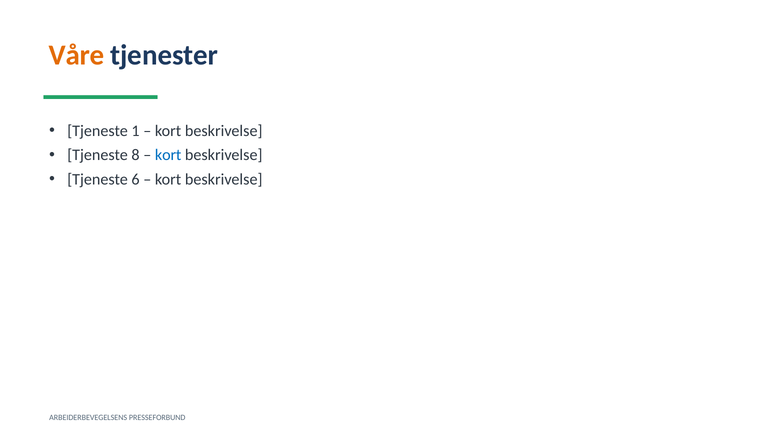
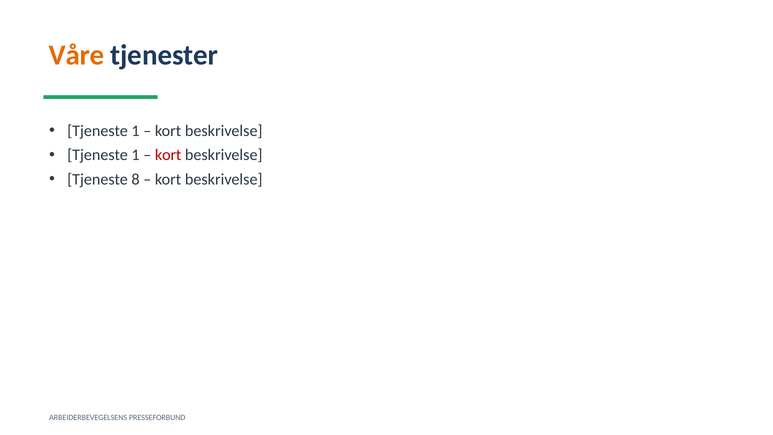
8 at (136, 155): 8 -> 1
kort at (168, 155) colour: blue -> red
6: 6 -> 8
